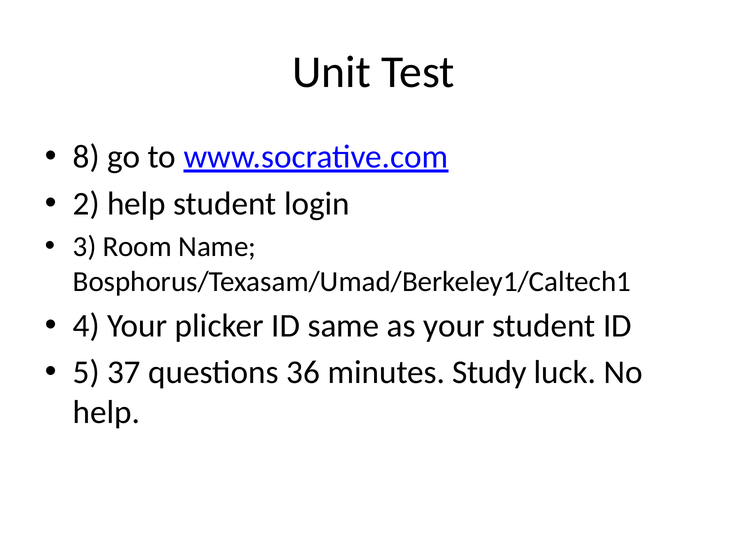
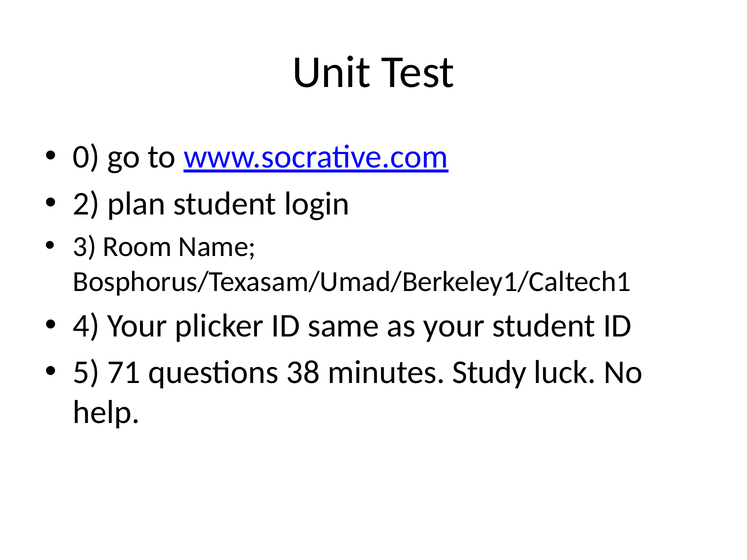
8: 8 -> 0
2 help: help -> plan
37: 37 -> 71
36: 36 -> 38
